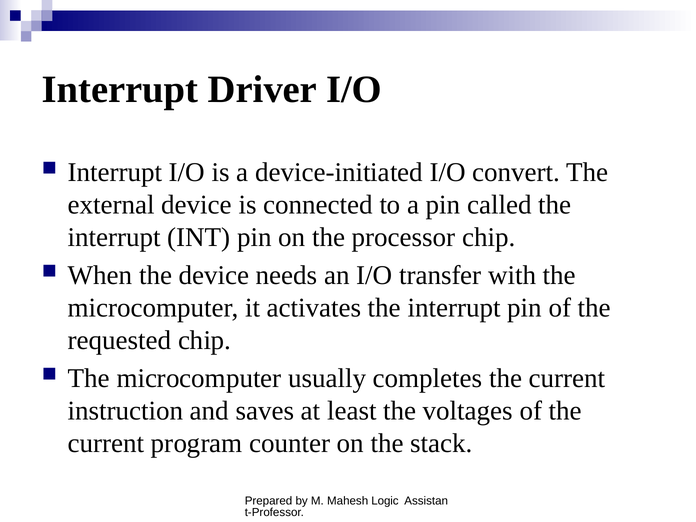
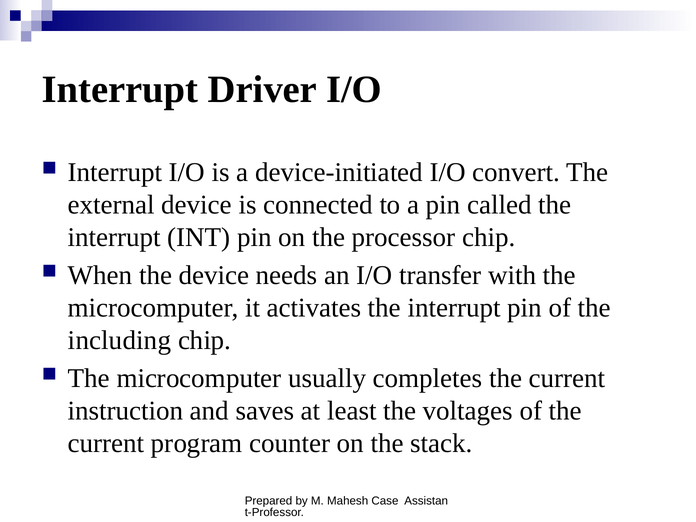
requested: requested -> including
Logic: Logic -> Case
